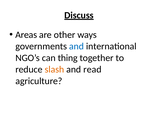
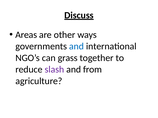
thing: thing -> grass
slash colour: orange -> purple
read: read -> from
